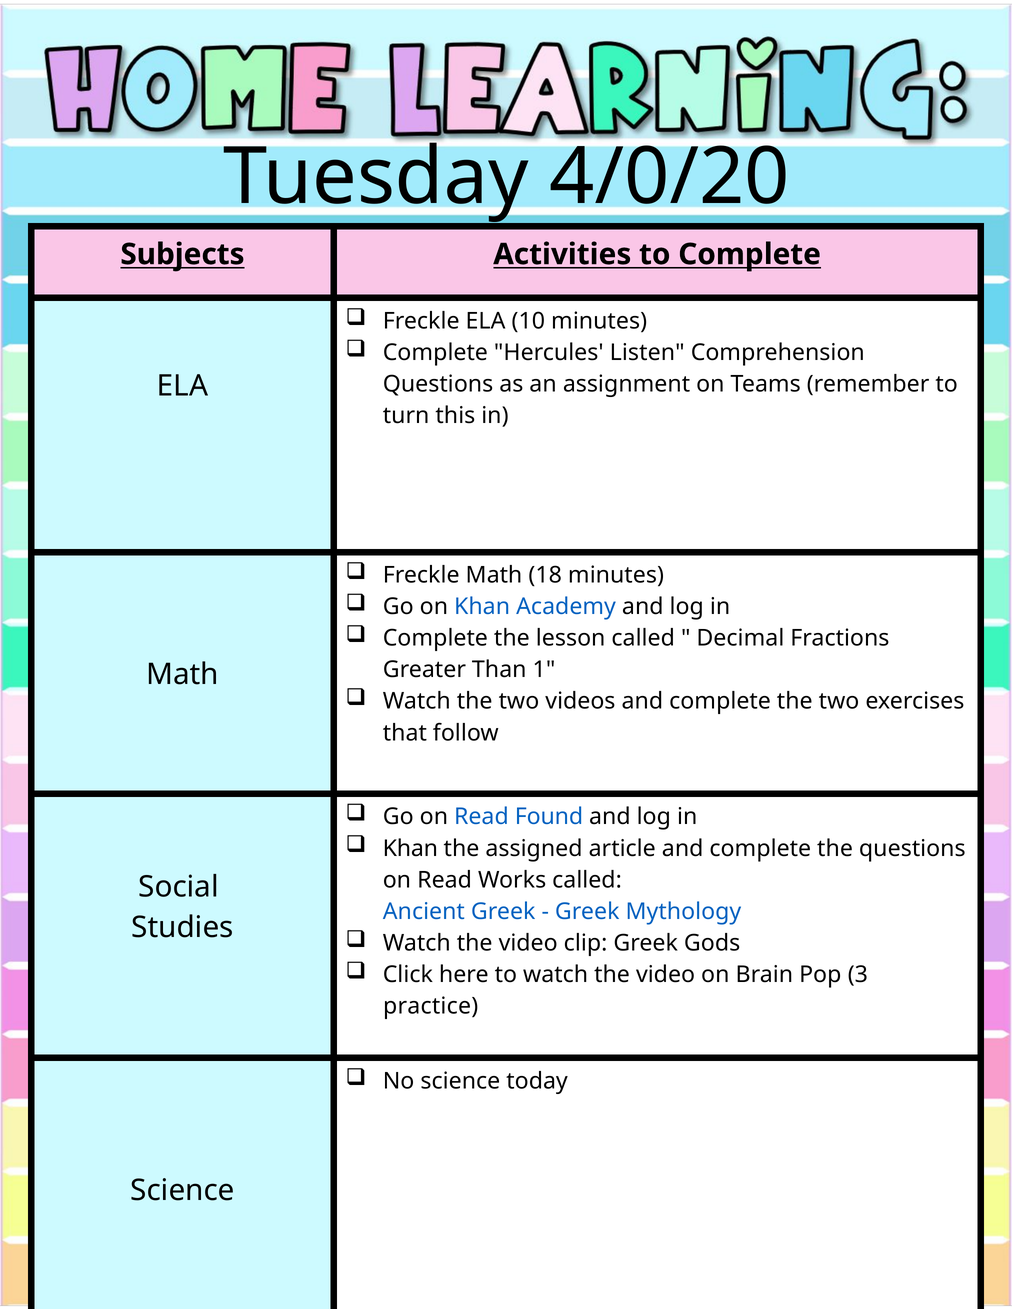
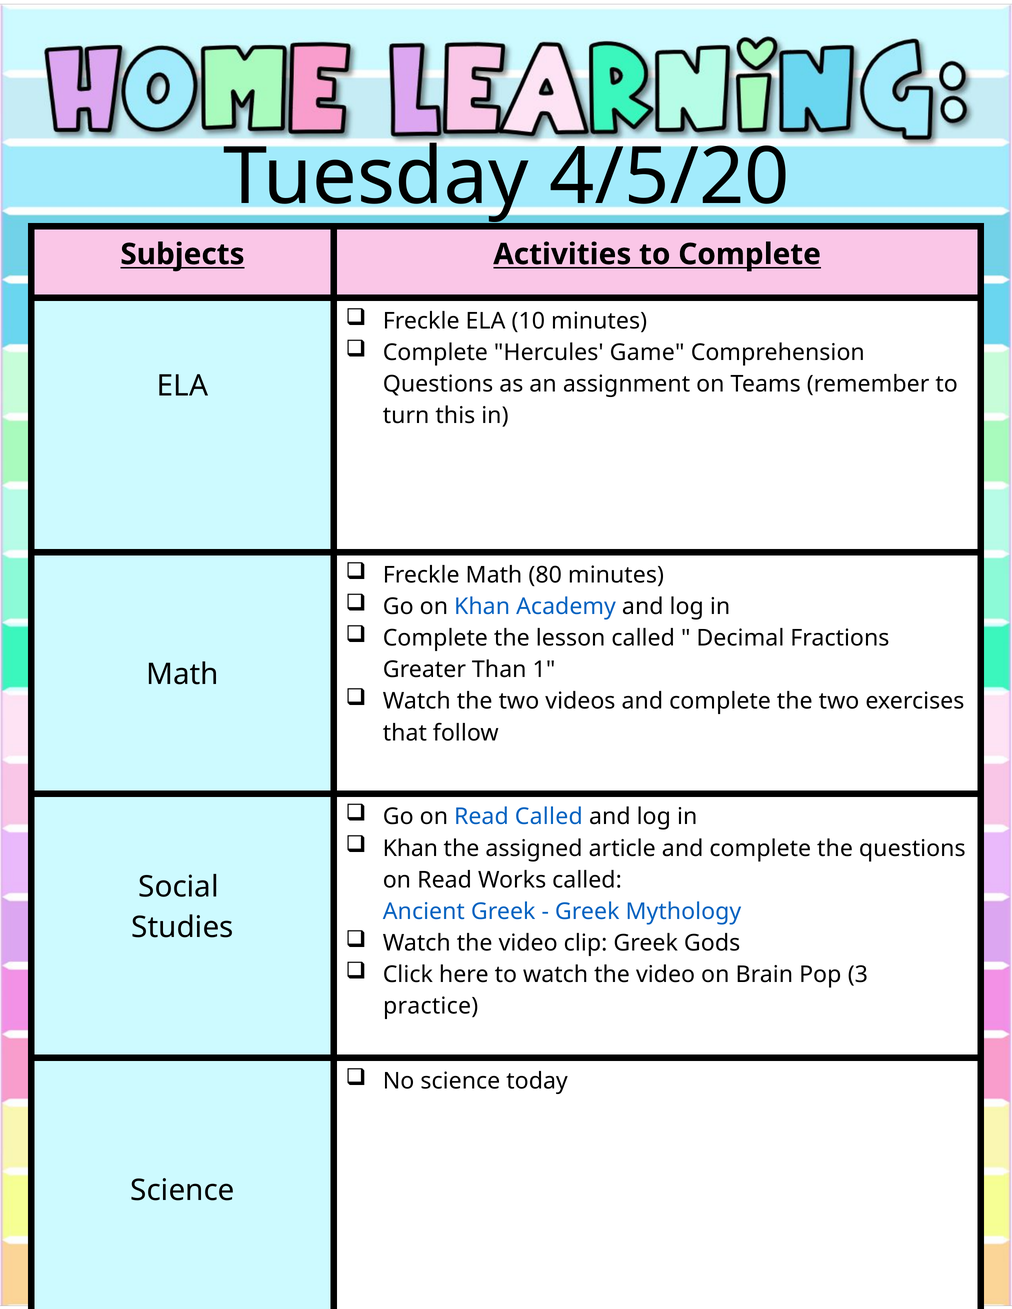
4/0/20: 4/0/20 -> 4/5/20
Listen: Listen -> Game
18: 18 -> 80
Read Found: Found -> Called
